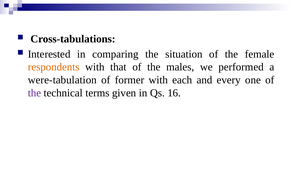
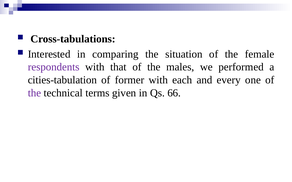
respondents colour: orange -> purple
were-tabulation: were-tabulation -> cities-tabulation
16: 16 -> 66
